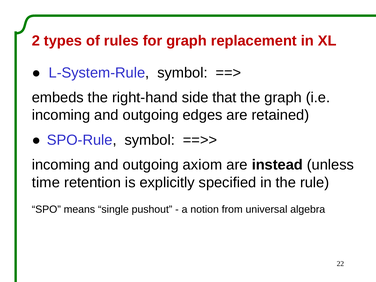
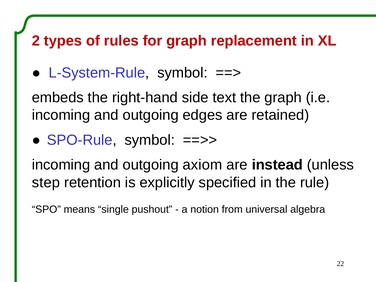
that: that -> text
time: time -> step
